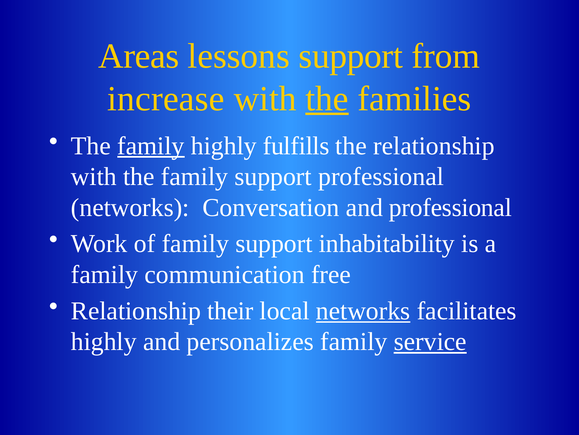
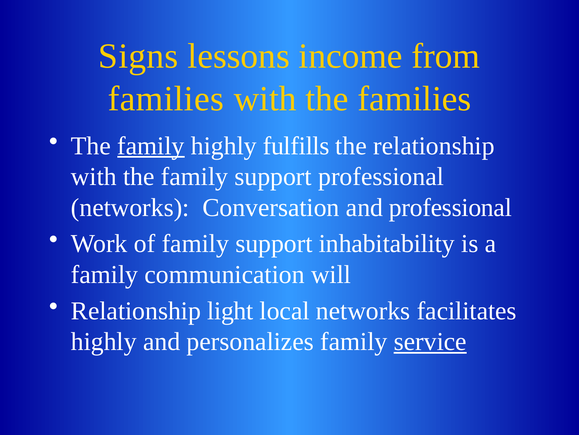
Areas: Areas -> Signs
lessons support: support -> income
increase at (166, 98): increase -> families
the at (327, 98) underline: present -> none
free: free -> will
their: their -> light
networks at (363, 310) underline: present -> none
